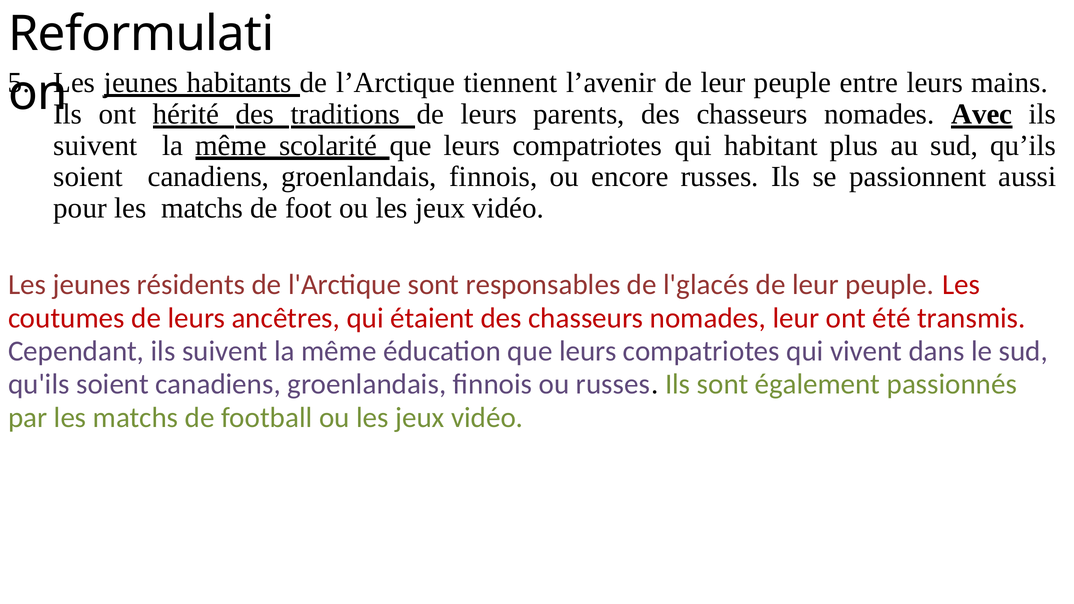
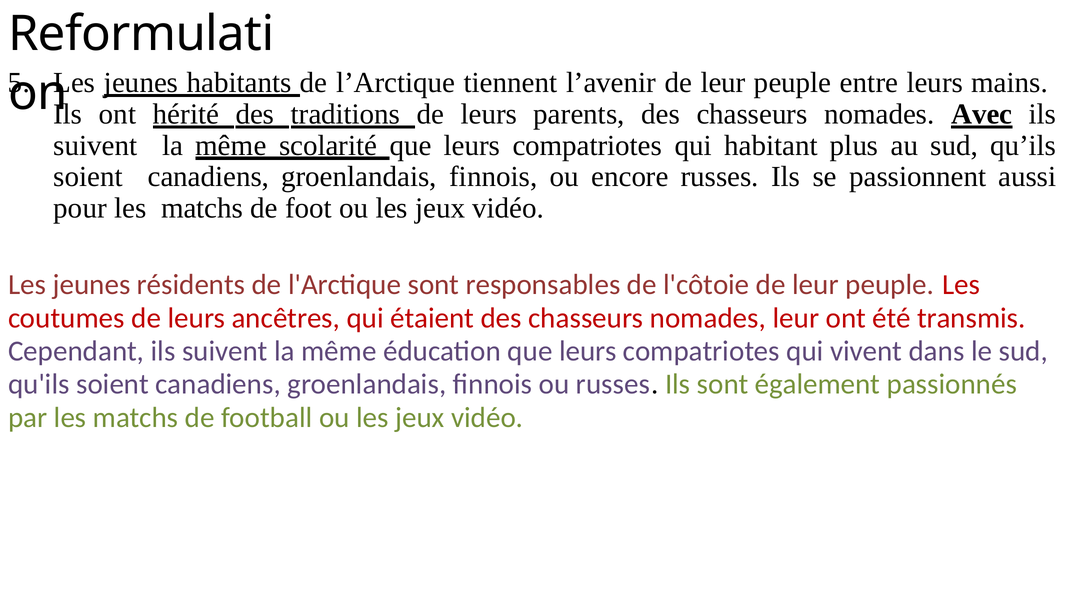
l'glacés: l'glacés -> l'côtoie
